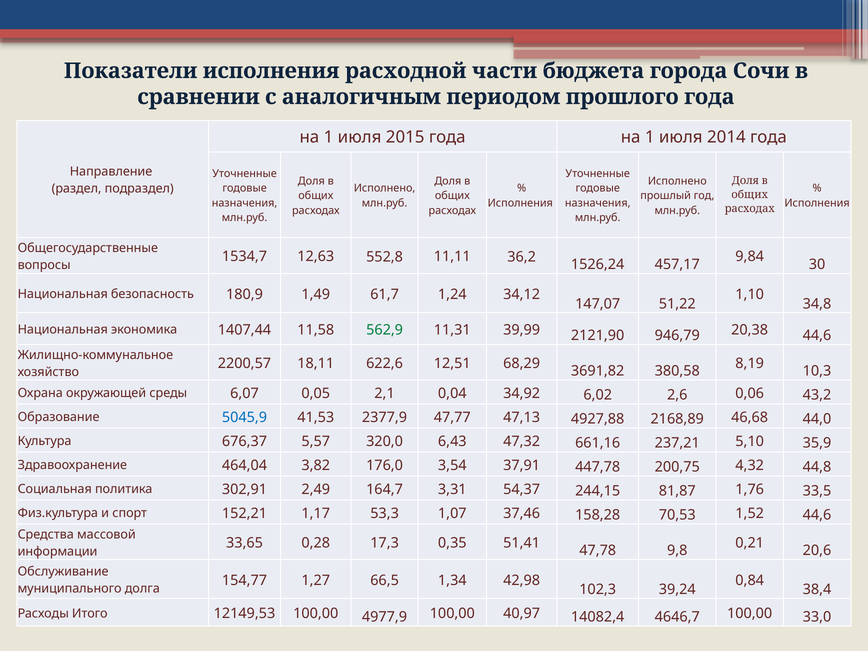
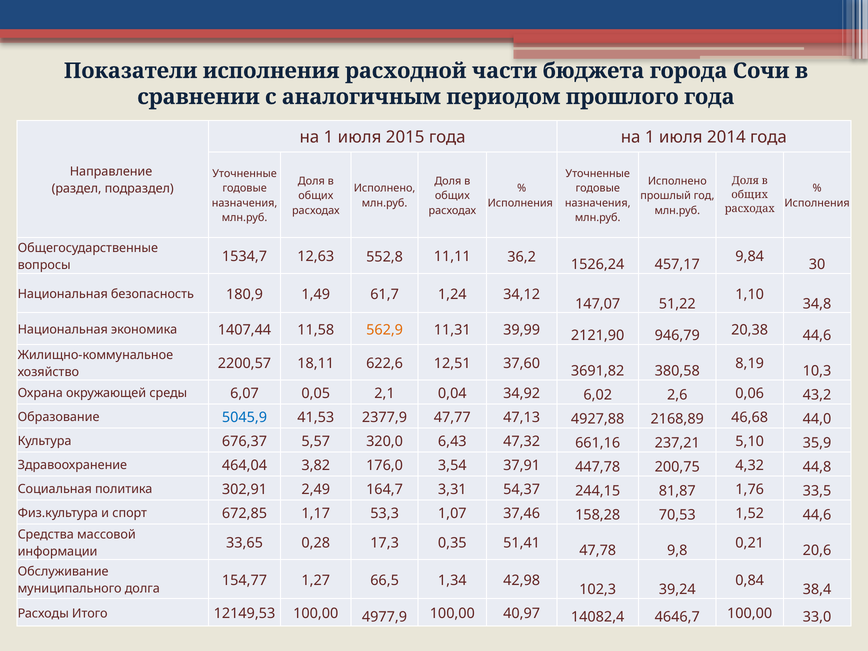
562,9 colour: green -> orange
68,29: 68,29 -> 37,60
152,21: 152,21 -> 672,85
